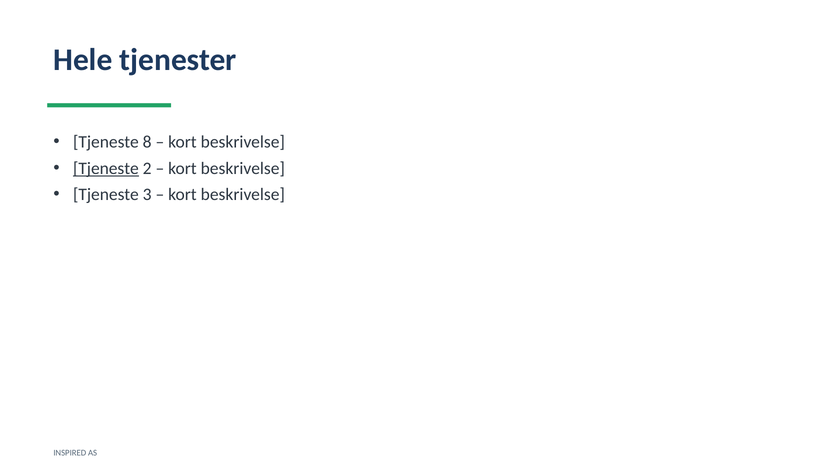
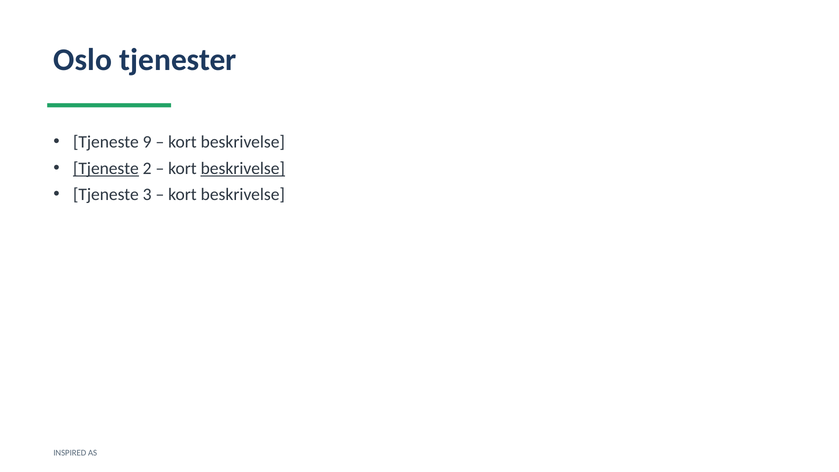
Hele: Hele -> Oslo
8: 8 -> 9
beskrivelse at (243, 168) underline: none -> present
